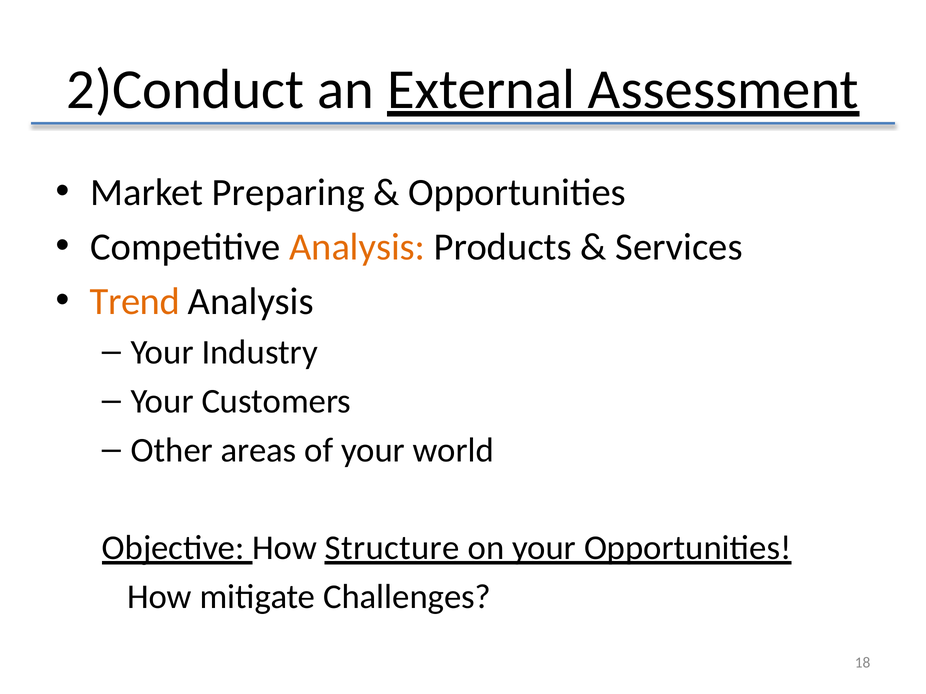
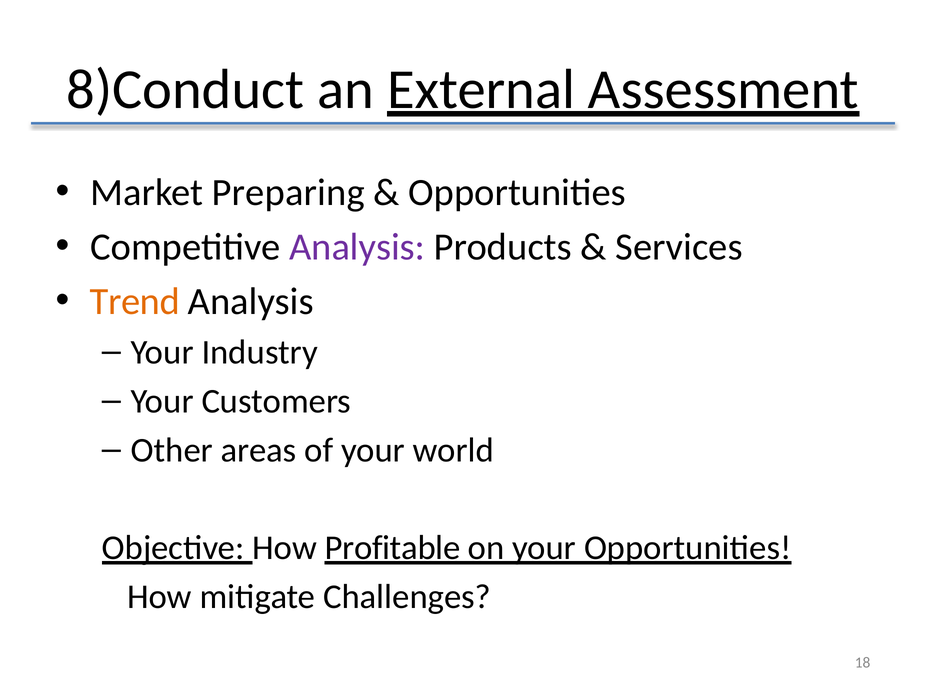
2)Conduct: 2)Conduct -> 8)Conduct
Analysis at (357, 247) colour: orange -> purple
Structure: Structure -> Profitable
